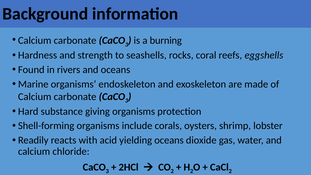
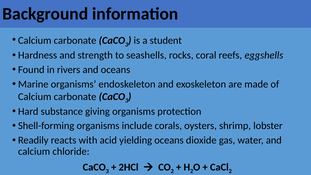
burning: burning -> student
